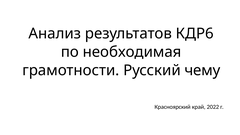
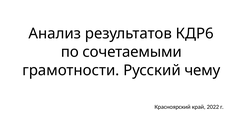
необходимая: необходимая -> сочетаемыми
